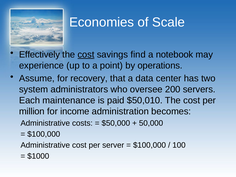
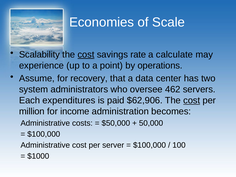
Effectively: Effectively -> Scalability
find: find -> rate
notebook: notebook -> calculate
200: 200 -> 462
maintenance: maintenance -> expenditures
$50,010: $50,010 -> $62,906
cost at (192, 100) underline: none -> present
